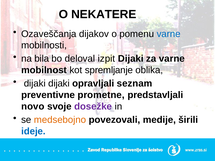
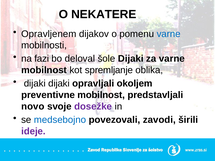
Ozaveščanja: Ozaveščanja -> Opravljenem
bila: bila -> fazi
izpit: izpit -> šole
seznam: seznam -> okoljem
preventivne prometne: prometne -> mobilnost
medsebojno colour: orange -> blue
medije: medije -> zavodi
ideje colour: blue -> purple
